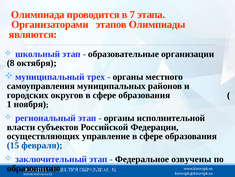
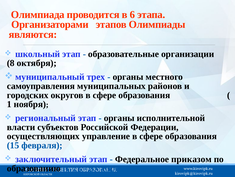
7: 7 -> 6
озвучены: озвучены -> приказом
